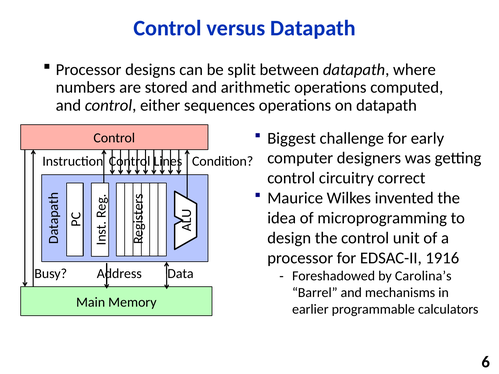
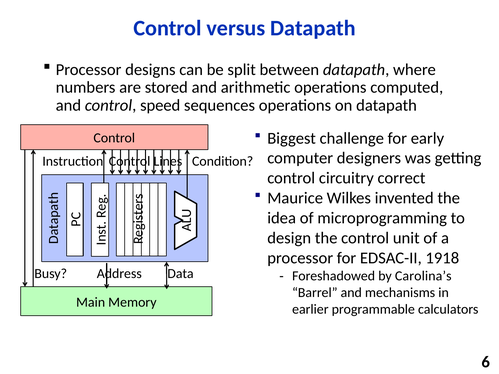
either: either -> speed
1916: 1916 -> 1918
